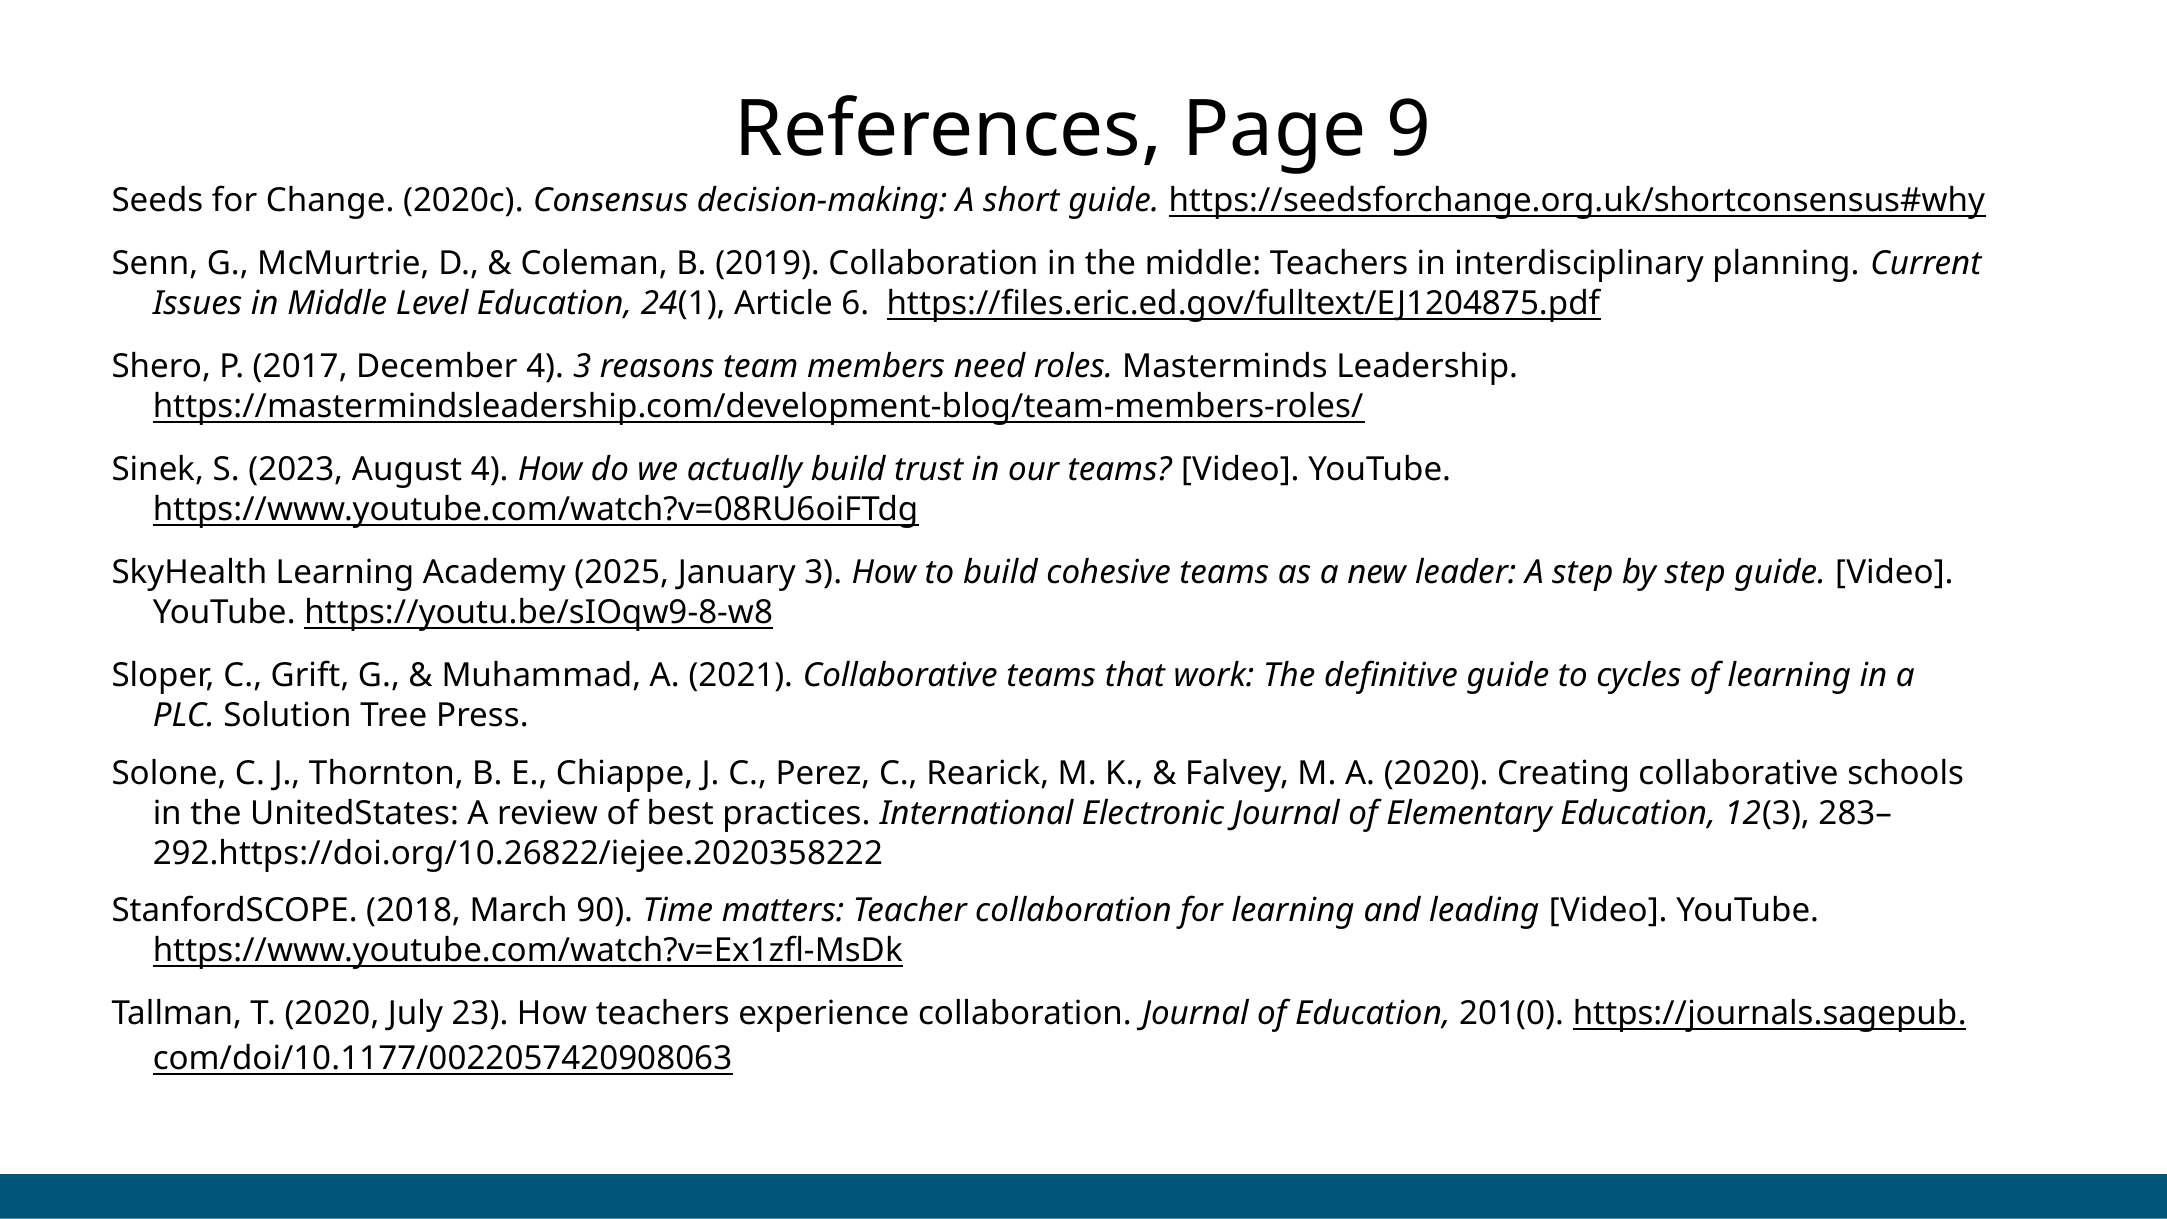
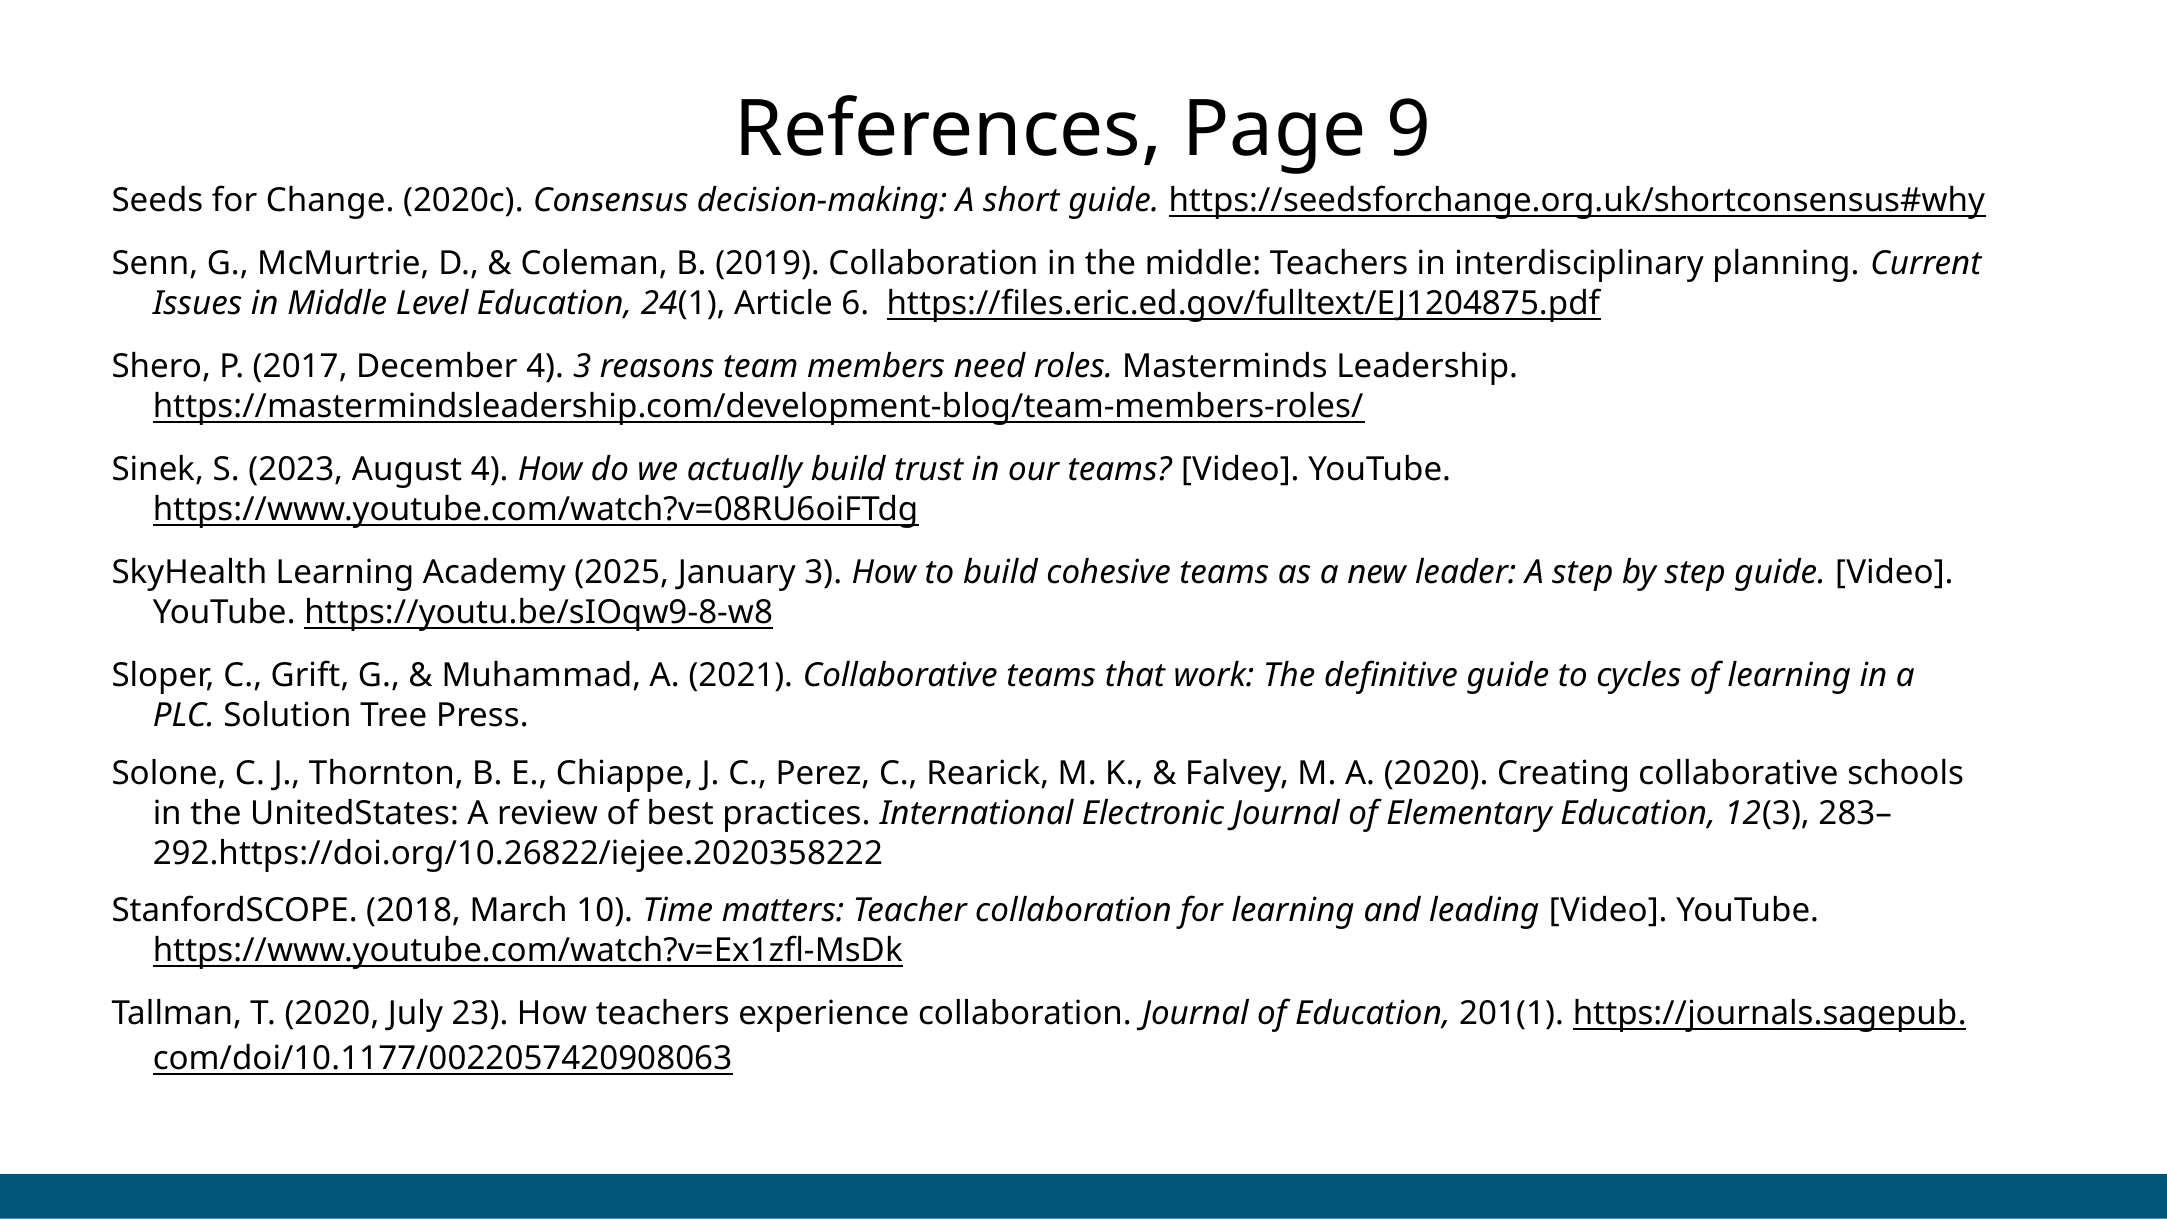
90: 90 -> 10
201(0: 201(0 -> 201(1
